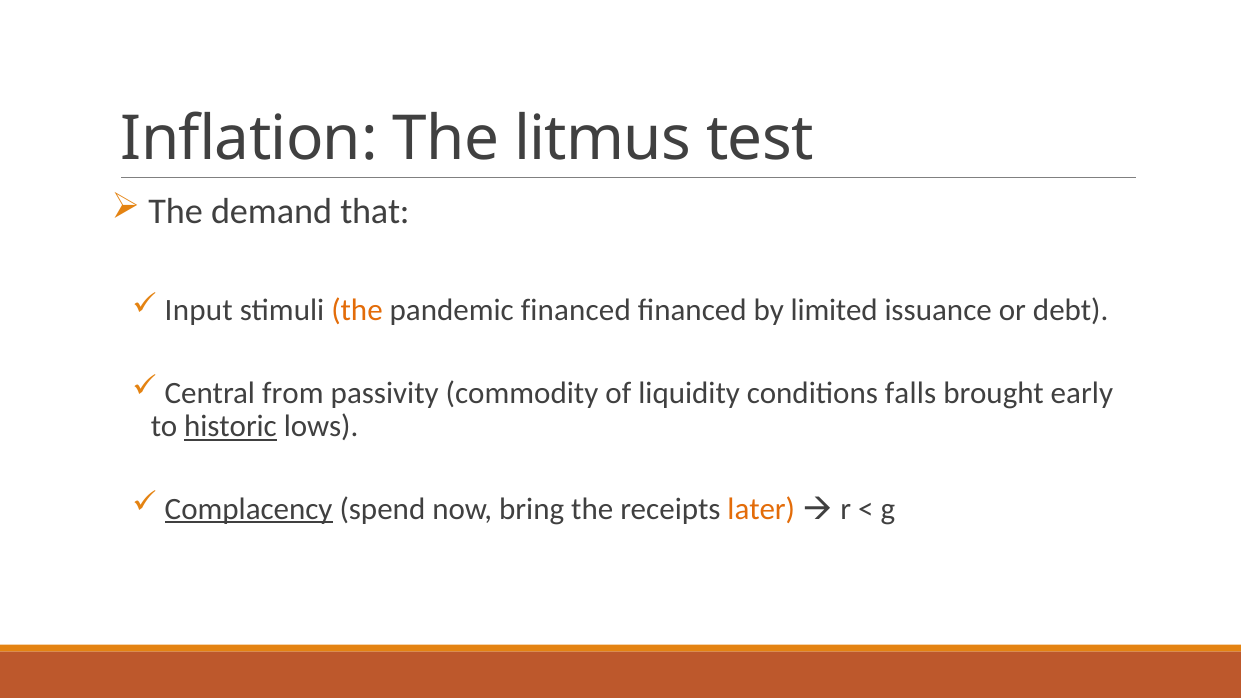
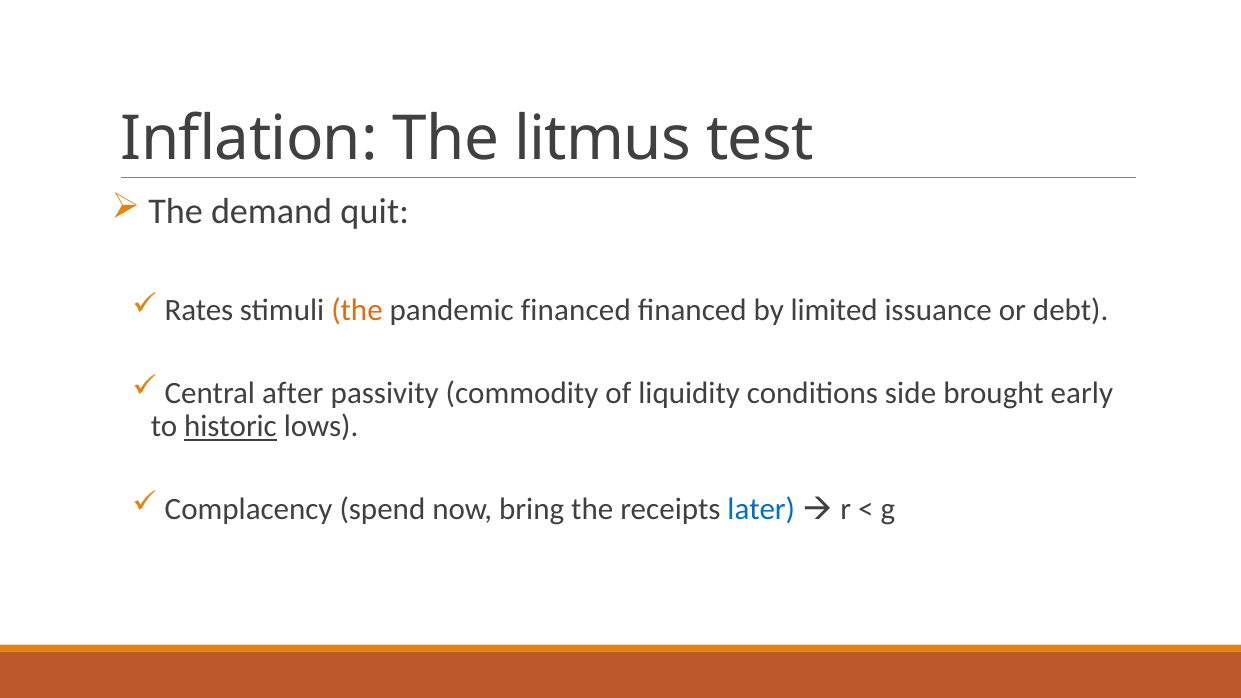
that: that -> quit
Input: Input -> Rates
from: from -> after
falls: falls -> side
Complacency underline: present -> none
later colour: orange -> blue
